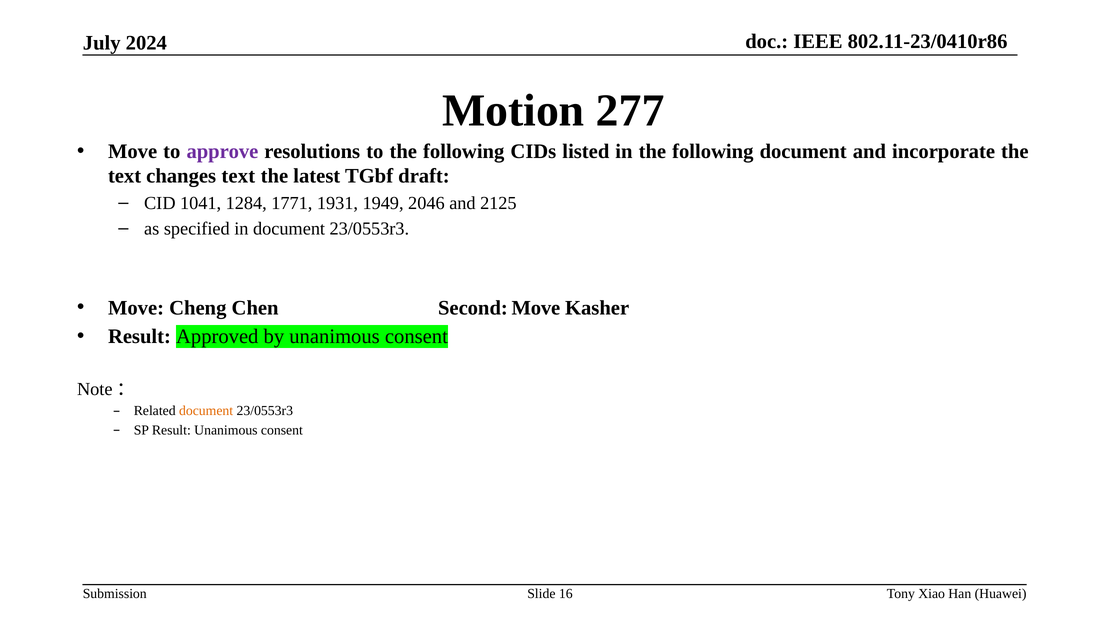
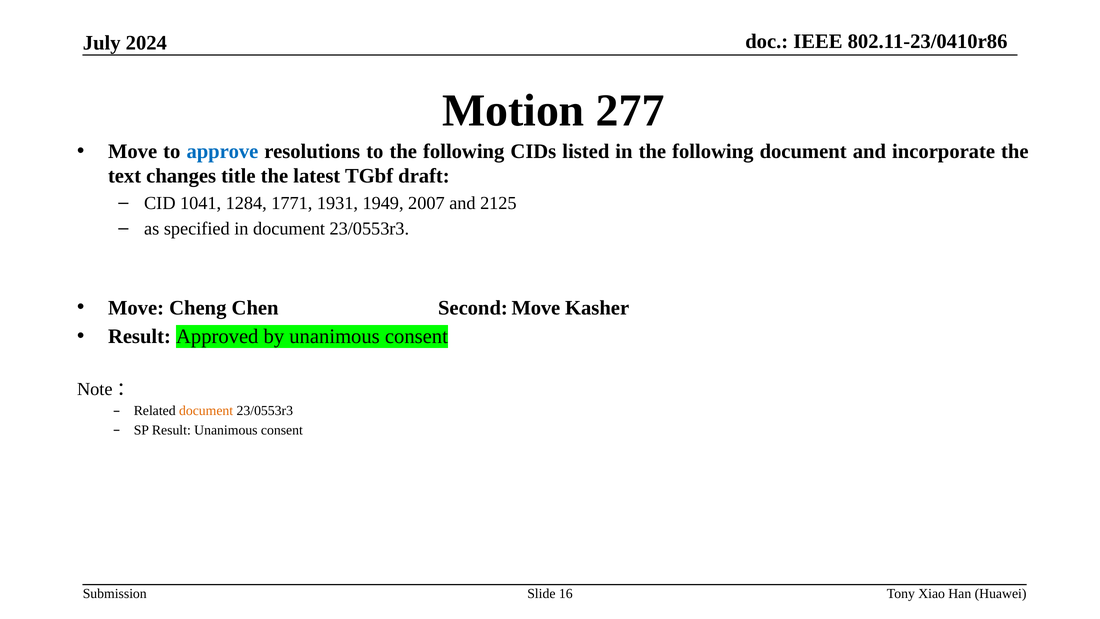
approve colour: purple -> blue
changes text: text -> title
2046: 2046 -> 2007
